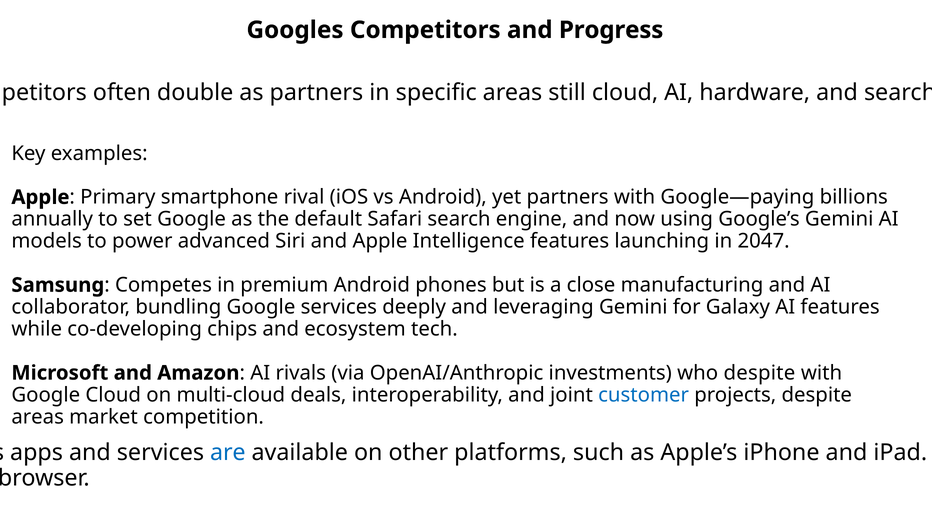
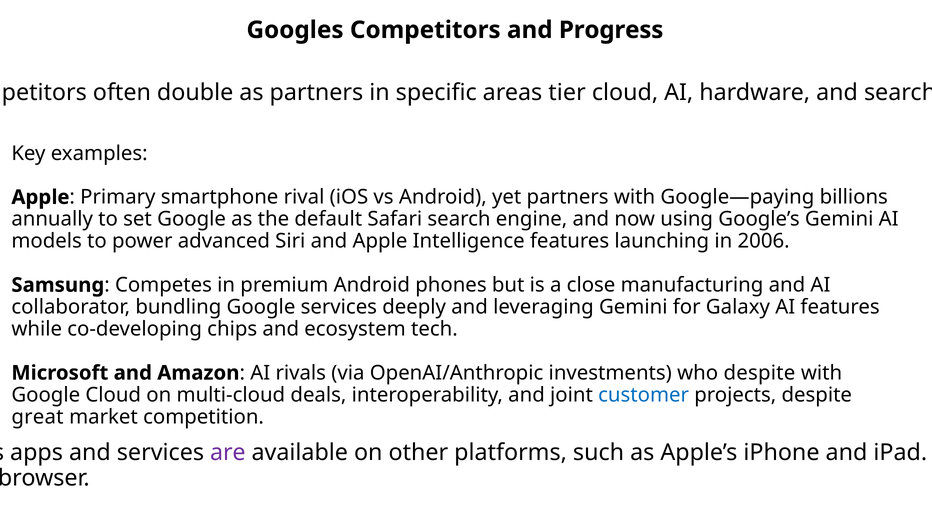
still: still -> tier
2047: 2047 -> 2006
areas at (38, 417): areas -> great
are colour: blue -> purple
